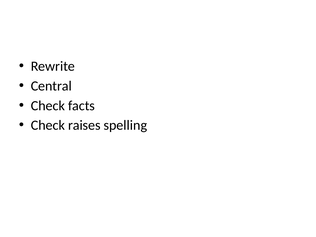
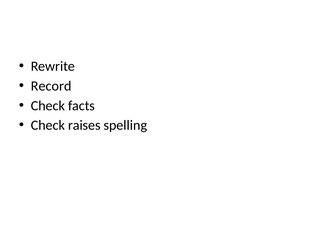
Central: Central -> Record
